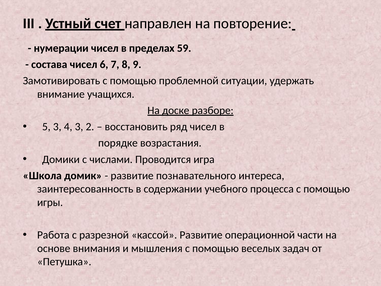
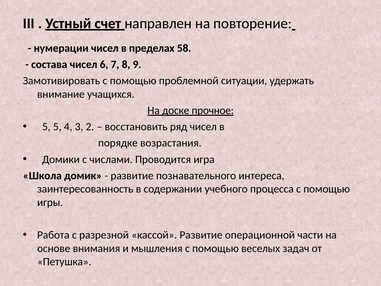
59: 59 -> 58
разборе: разборе -> прочное
5 3: 3 -> 5
